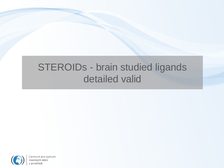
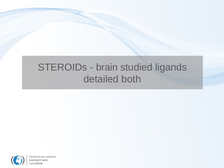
valid: valid -> both
